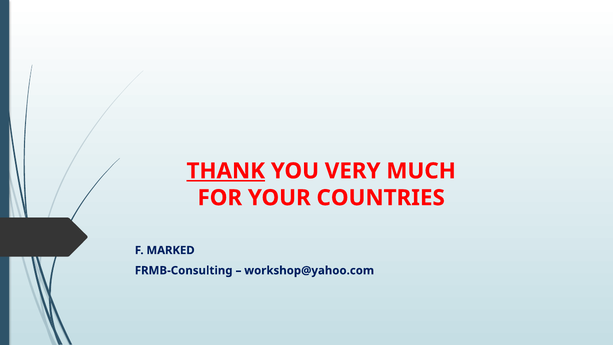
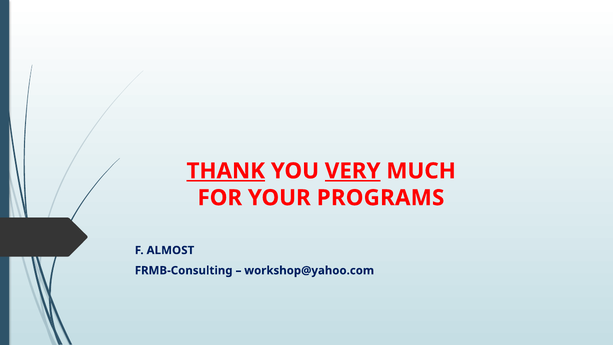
VERY underline: none -> present
COUNTRIES: COUNTRIES -> PROGRAMS
MARKED: MARKED -> ALMOST
